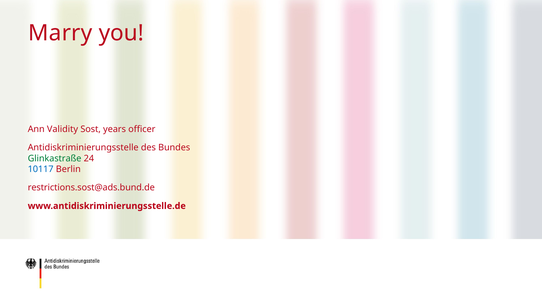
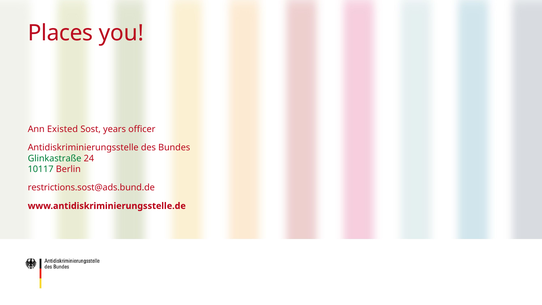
Marry: Marry -> Places
Validity: Validity -> Existed
10117 colour: blue -> green
